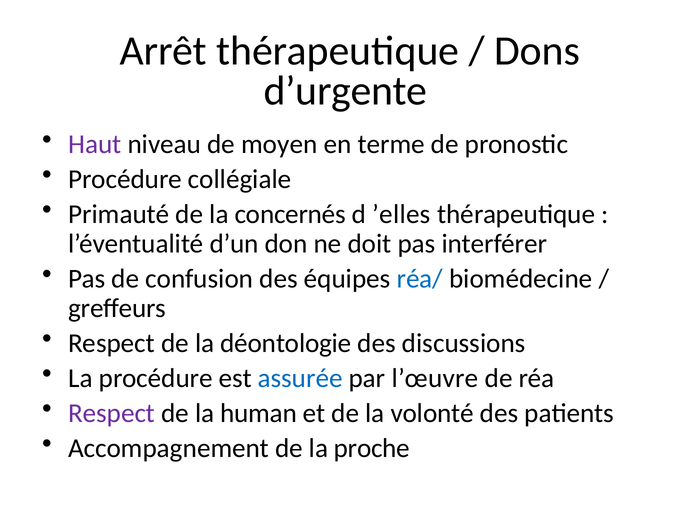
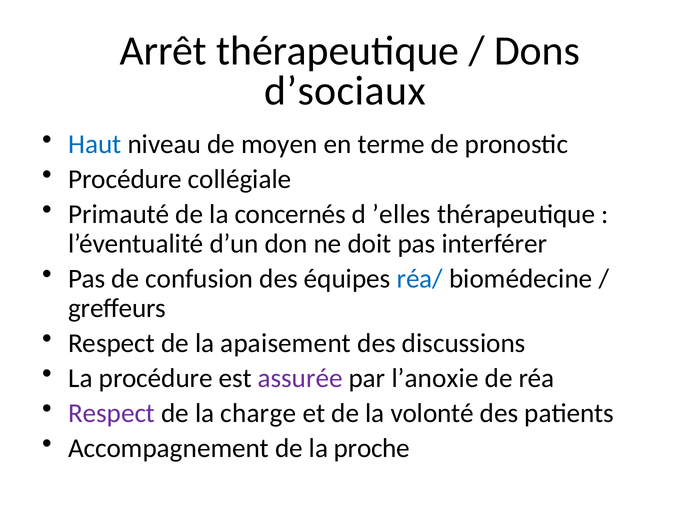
d’urgente: d’urgente -> d’sociaux
Haut colour: purple -> blue
déontologie: déontologie -> apaisement
assurée colour: blue -> purple
l’œuvre: l’œuvre -> l’anoxie
human: human -> charge
